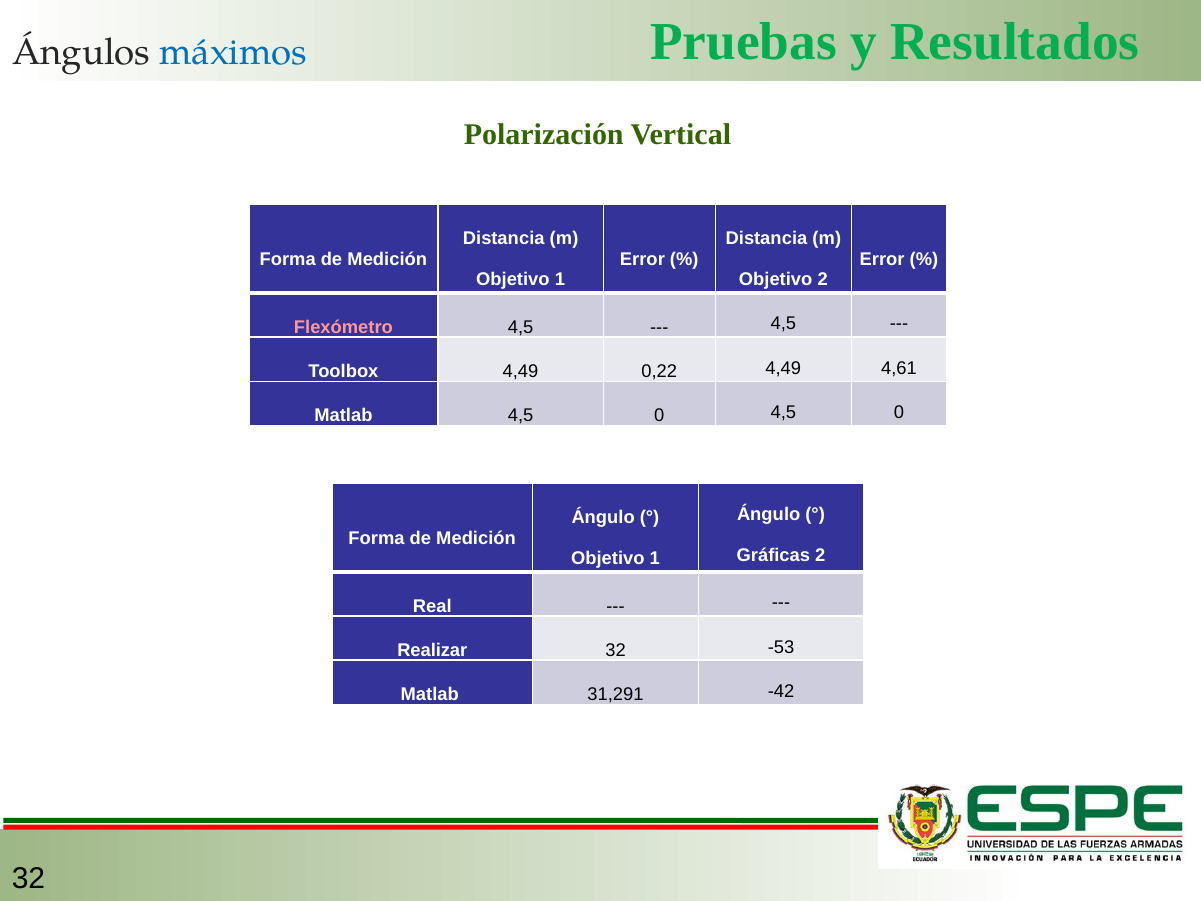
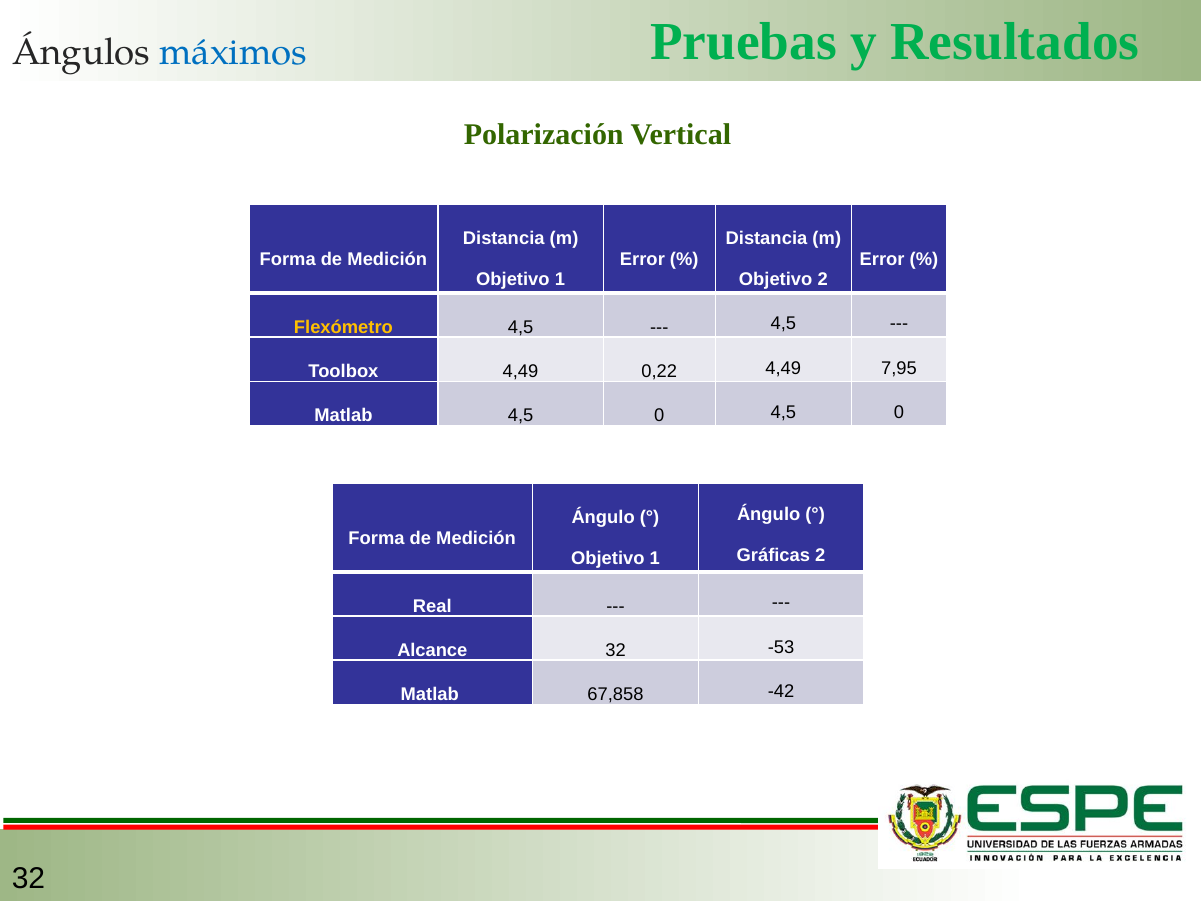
Flexómetro colour: pink -> yellow
4,61: 4,61 -> 7,95
Realizar: Realizar -> Alcance
31,291: 31,291 -> 67,858
